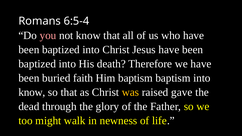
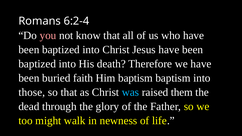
6:5-4: 6:5-4 -> 6:2-4
know at (32, 92): know -> those
was colour: yellow -> light blue
gave: gave -> them
